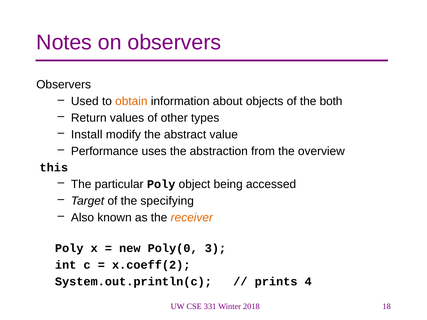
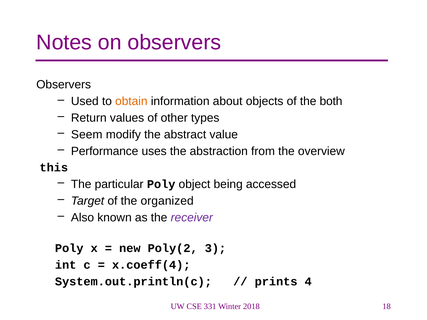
Install: Install -> Seem
specifying: specifying -> organized
receiver colour: orange -> purple
Poly(0: Poly(0 -> Poly(2
x.coeff(2: x.coeff(2 -> x.coeff(4
